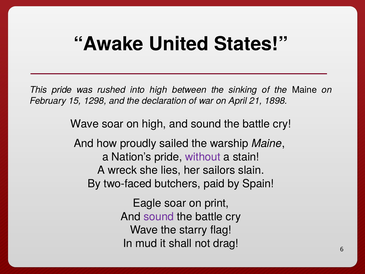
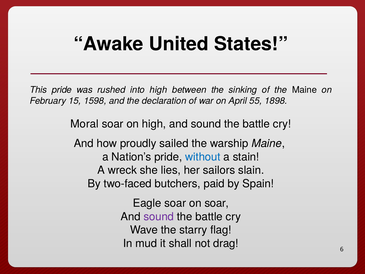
1298: 1298 -> 1598
21: 21 -> 55
Wave at (85, 124): Wave -> Moral
without colour: purple -> blue
on print: print -> soar
